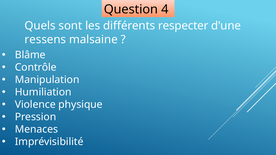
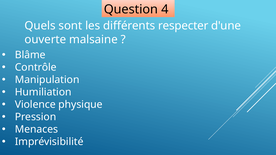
ressens: ressens -> ouverte
